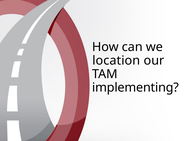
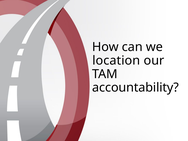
implementing: implementing -> accountability
